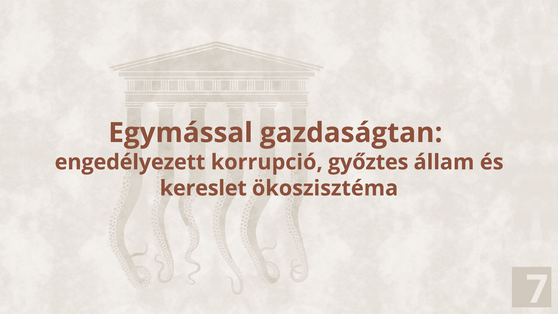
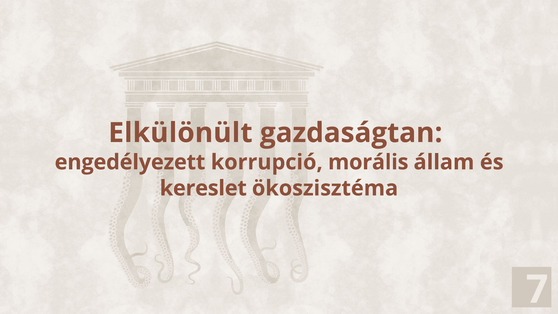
Egymással: Egymással -> Elkülönült
győztes: győztes -> morális
